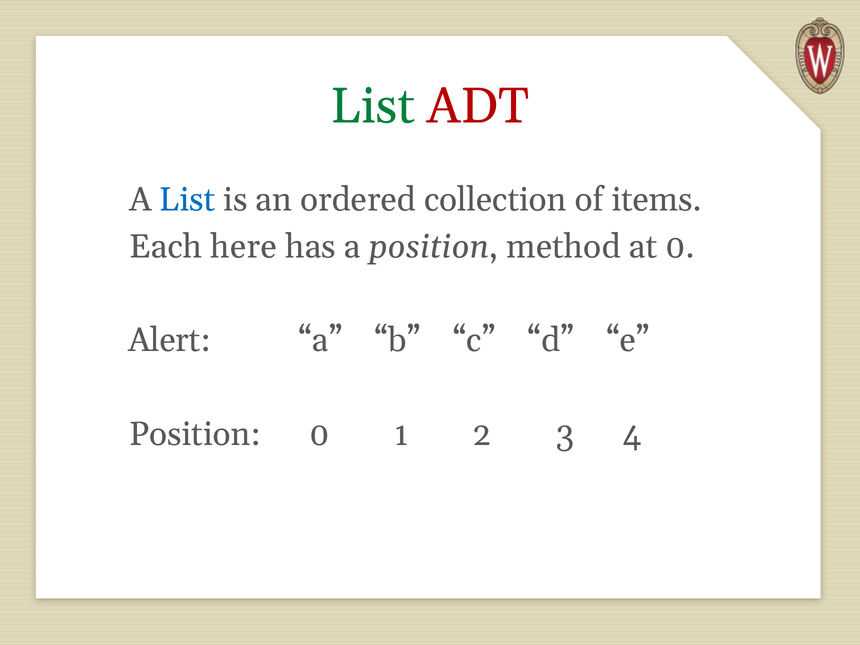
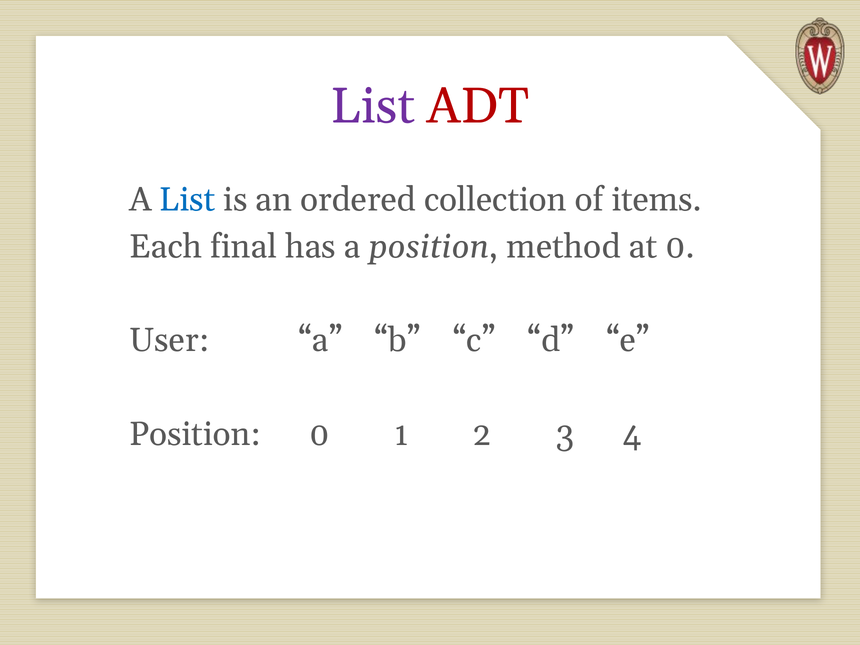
List at (373, 106) colour: green -> purple
here: here -> final
Alert: Alert -> User
